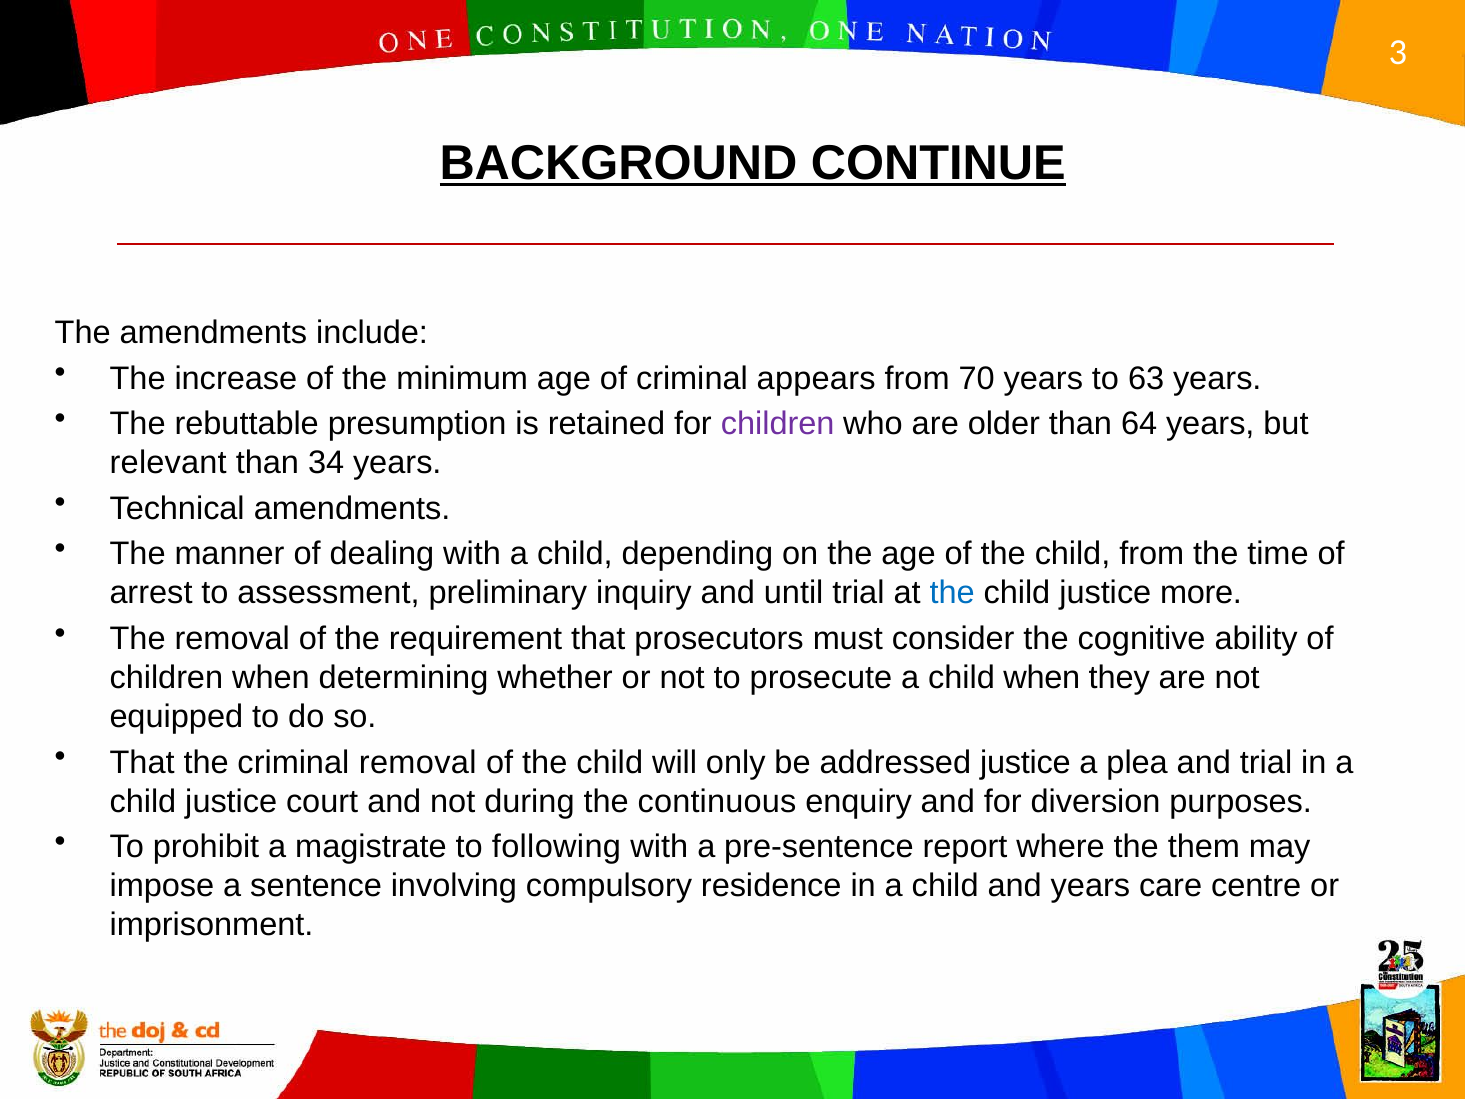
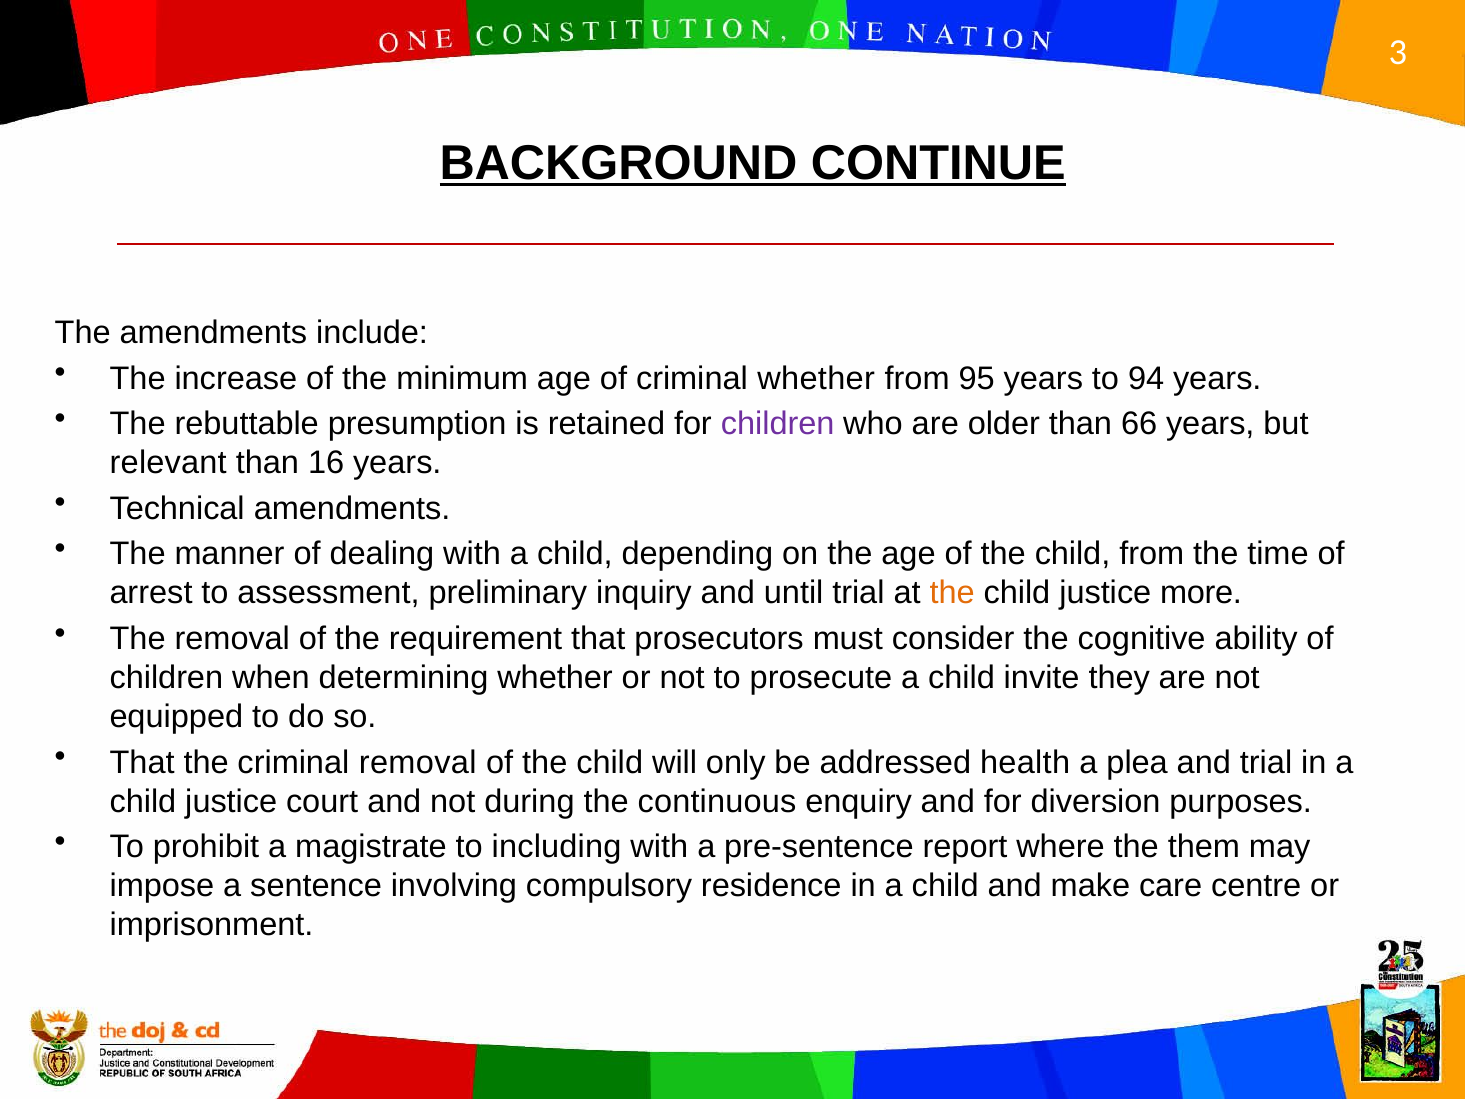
criminal appears: appears -> whether
70: 70 -> 95
63: 63 -> 94
64: 64 -> 66
34: 34 -> 16
the at (952, 593) colour: blue -> orange
child when: when -> invite
addressed justice: justice -> health
following: following -> including
and years: years -> make
